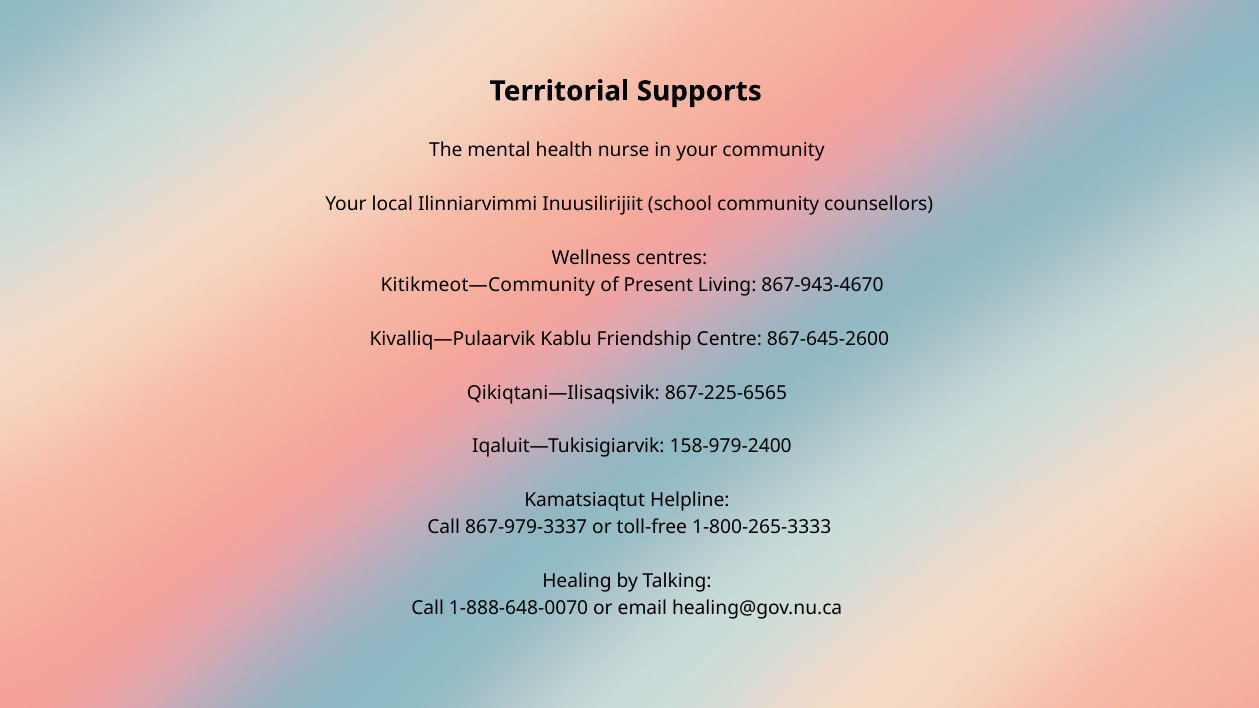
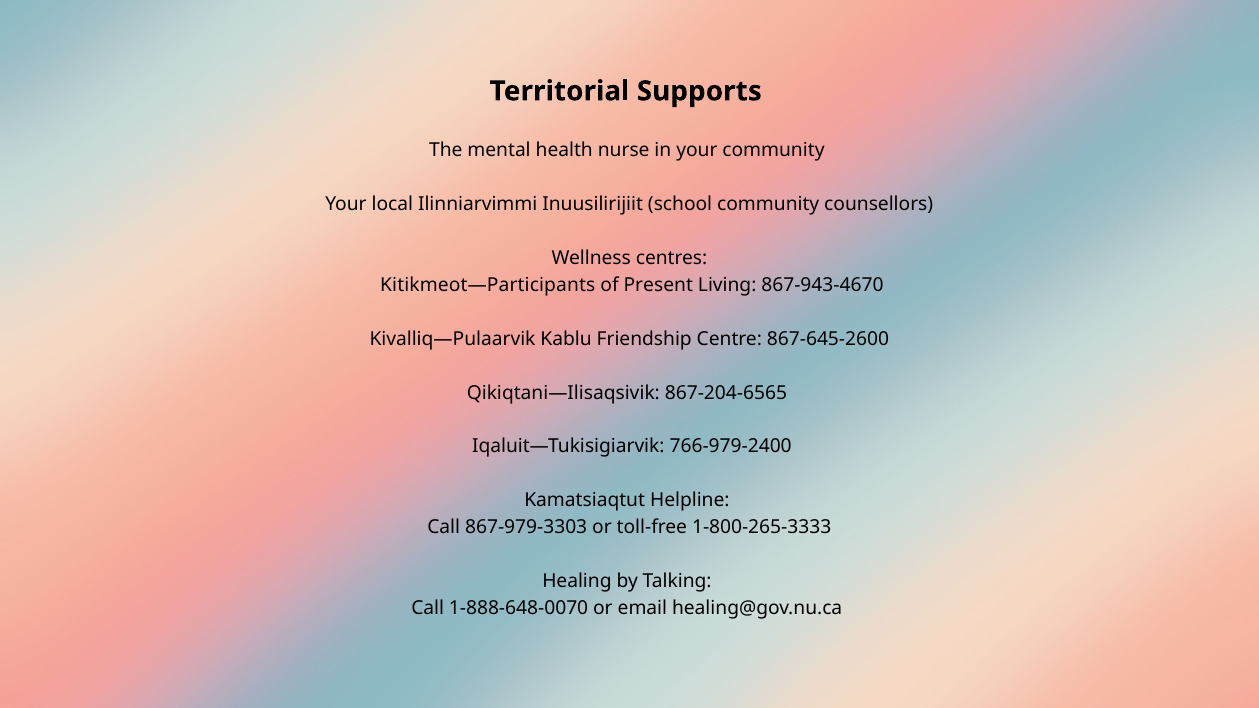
Kitikmeot—Community: Kitikmeot—Community -> Kitikmeot—Participants
867-225-6565: 867-225-6565 -> 867-204-6565
158-979-2400: 158-979-2400 -> 766-979-2400
867-979-3337: 867-979-3337 -> 867-979-3303
